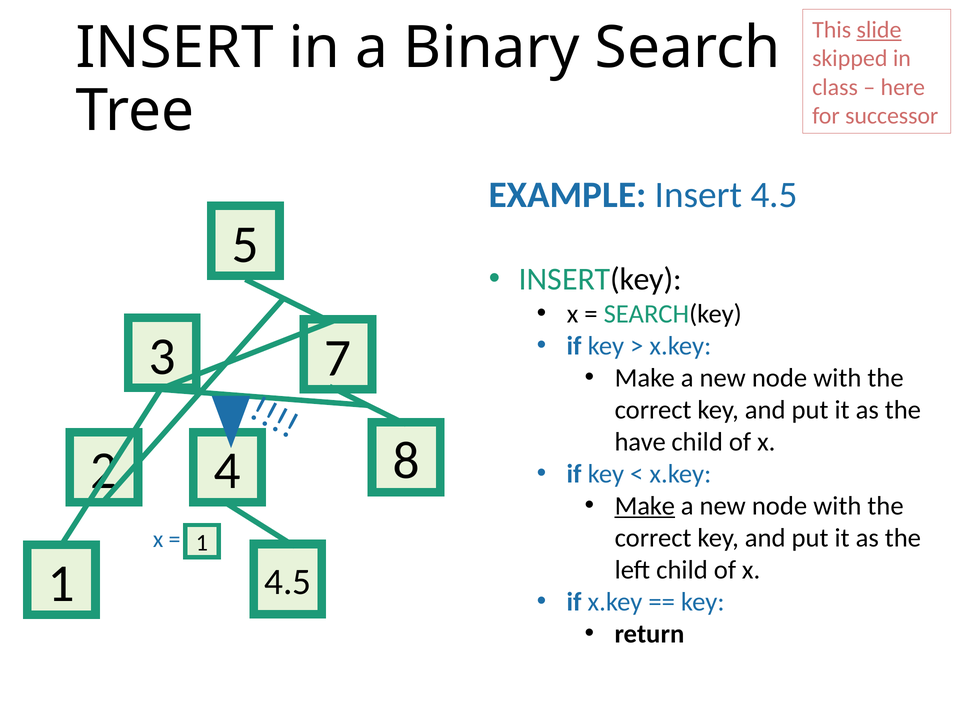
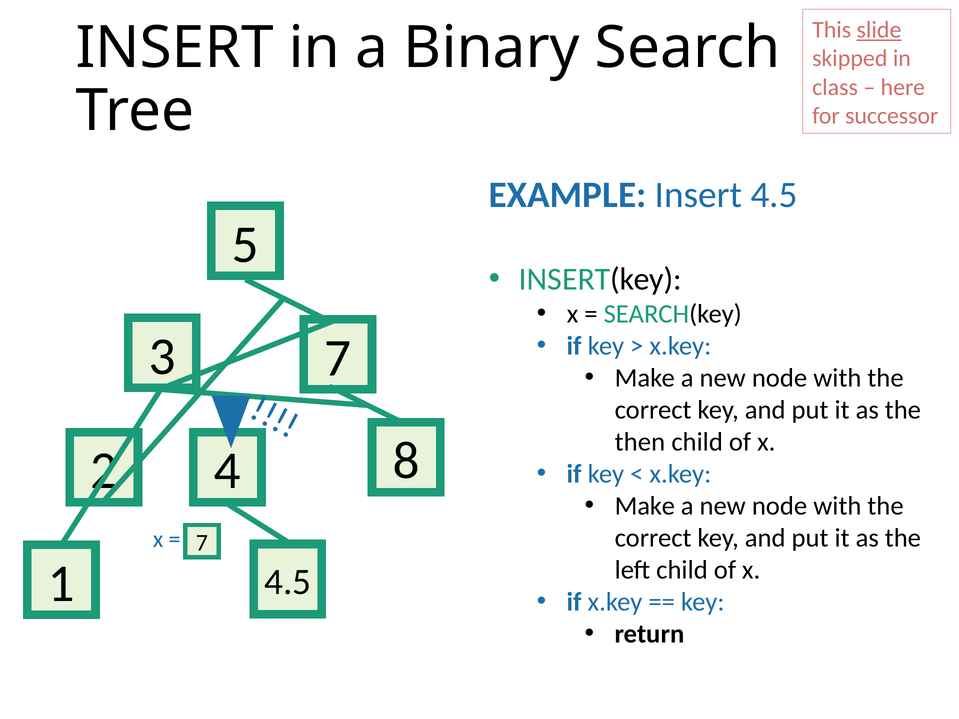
have: have -> then
Make at (645, 506) underline: present -> none
1 at (202, 543): 1 -> 7
